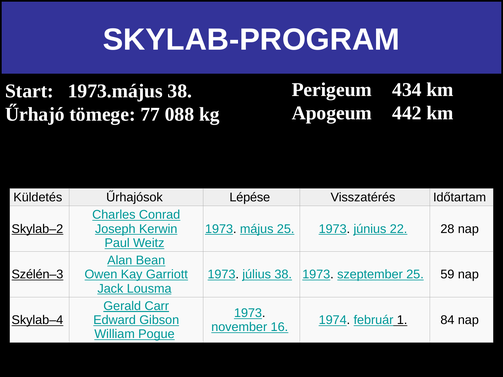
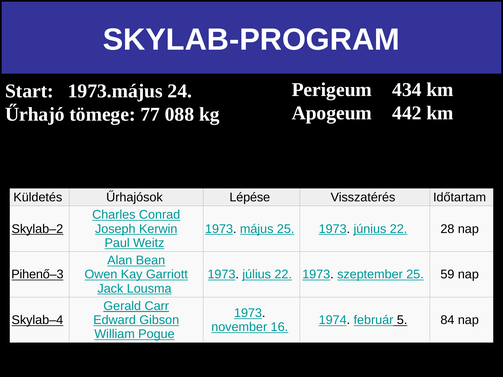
1973.május 38: 38 -> 24
Szélén–3: Szélén–3 -> Pihenő–3
július 38: 38 -> 22
1: 1 -> 5
